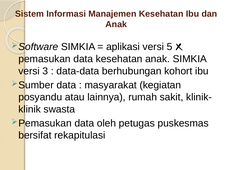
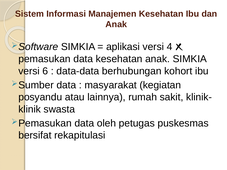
5: 5 -> 4
3: 3 -> 6
